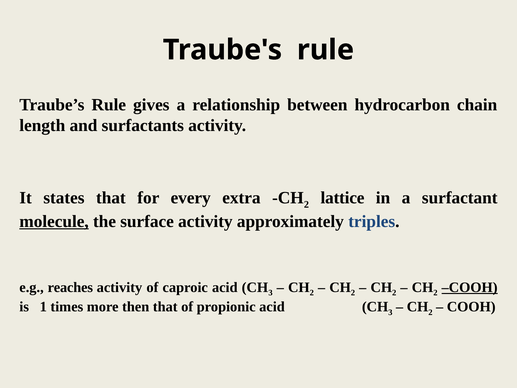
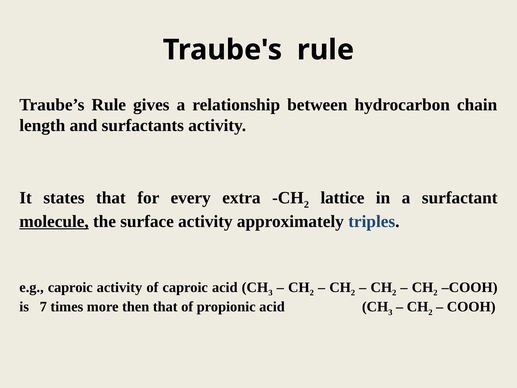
e.g reaches: reaches -> caproic
COOH at (470, 287) underline: present -> none
1: 1 -> 7
